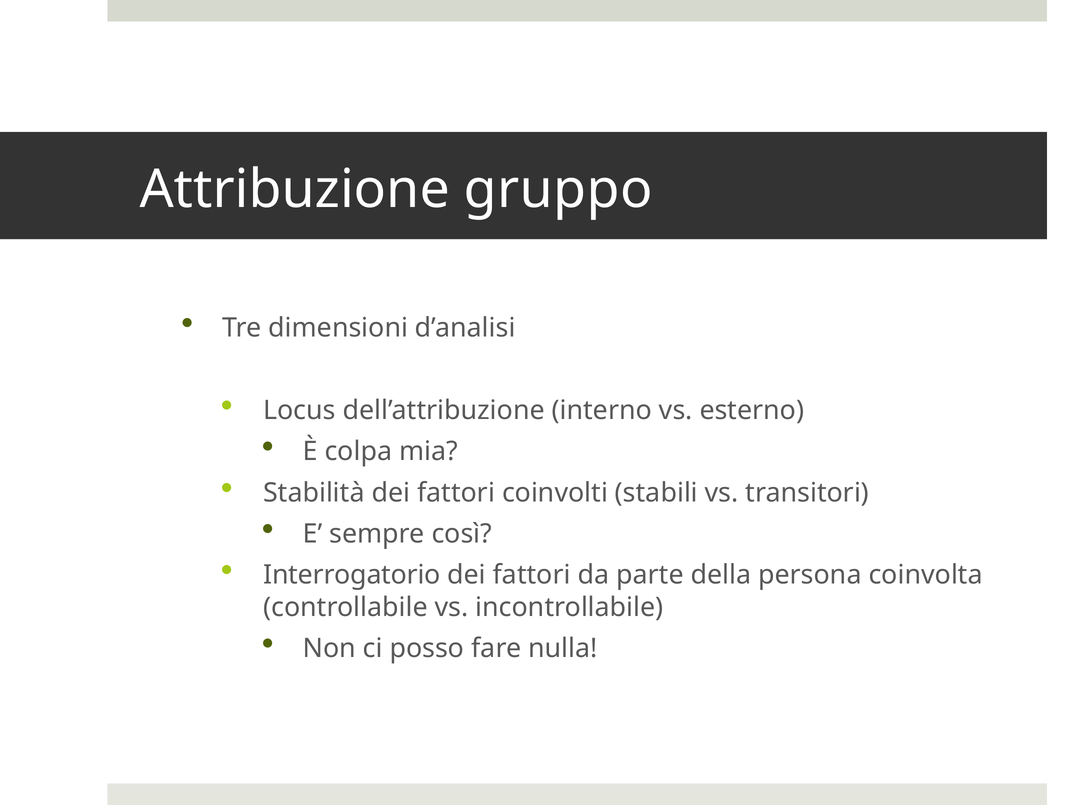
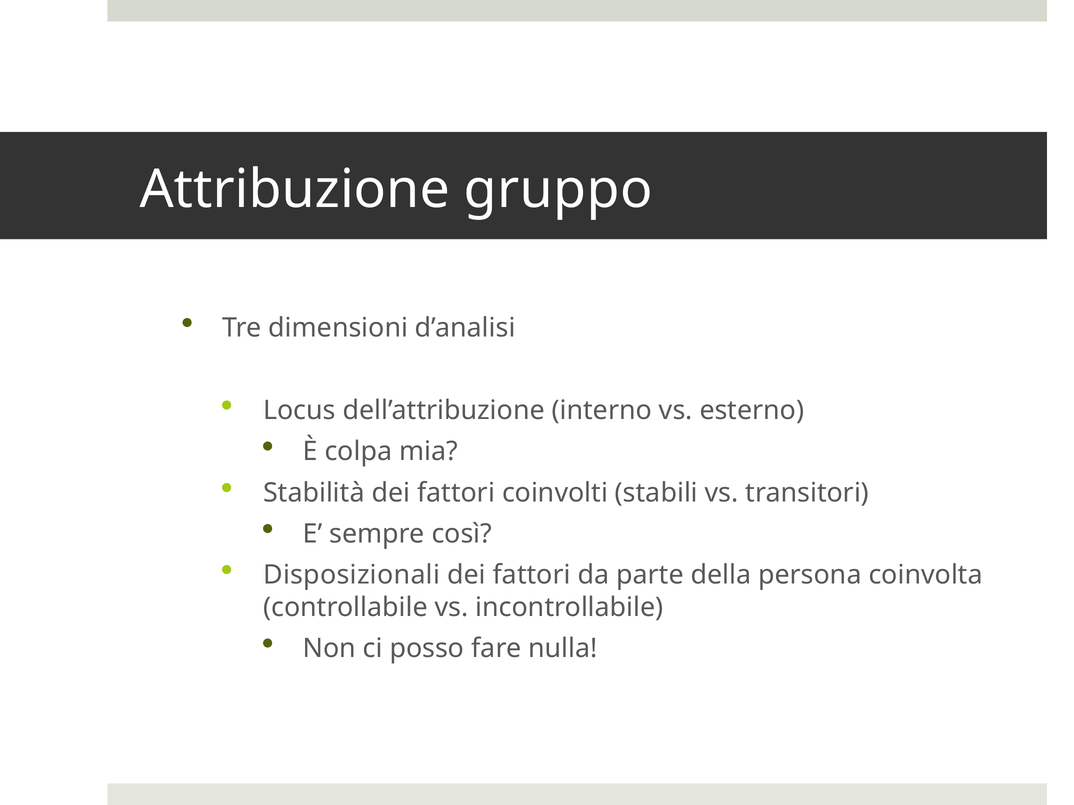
Interrogatorio: Interrogatorio -> Disposizionali
